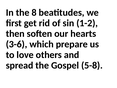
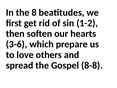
5-8: 5-8 -> 8-8
